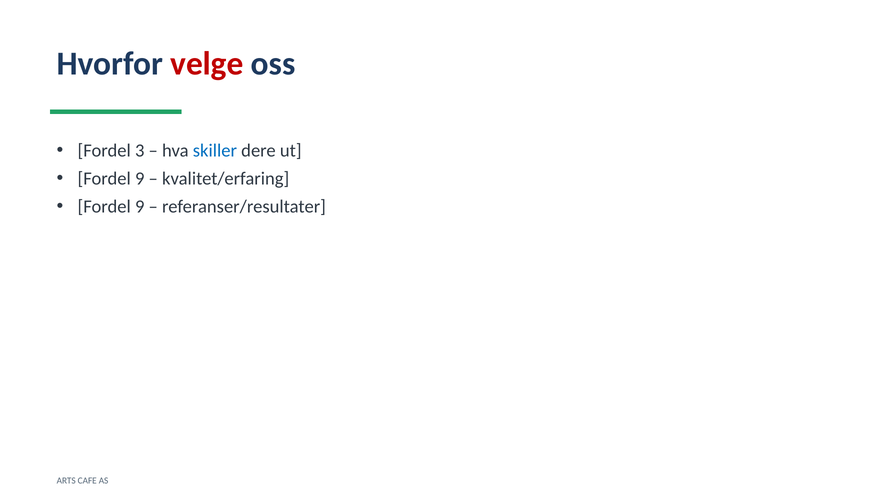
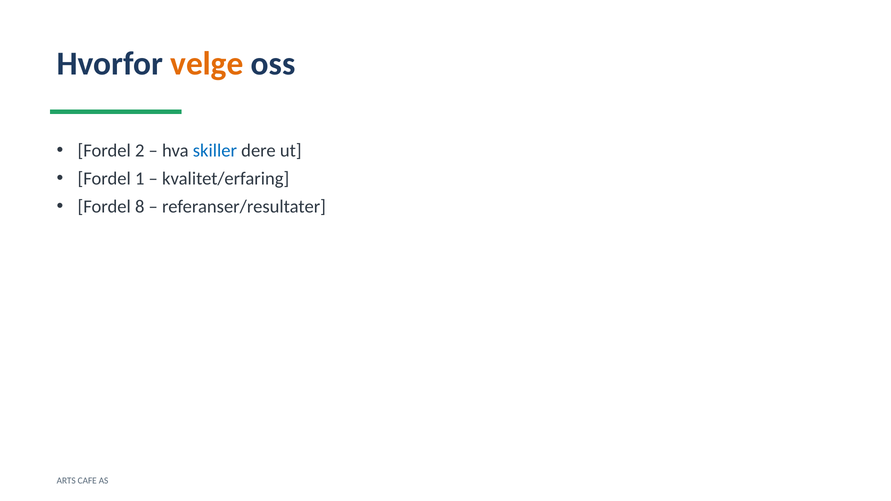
velge colour: red -> orange
3: 3 -> 2
9 at (140, 179): 9 -> 1
9 at (140, 207): 9 -> 8
